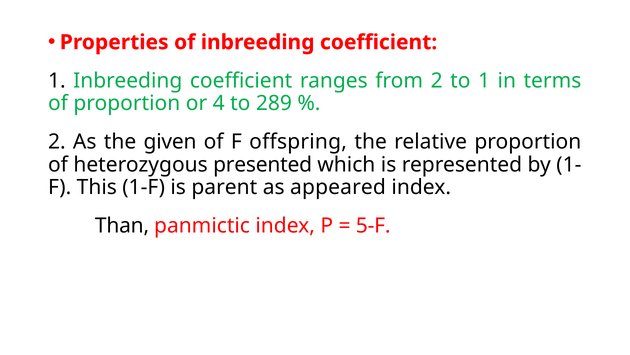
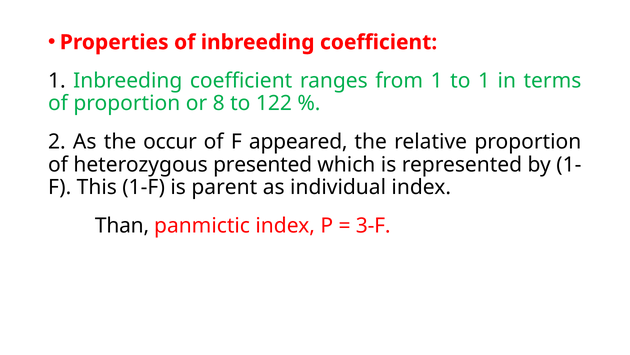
from 2: 2 -> 1
4: 4 -> 8
289: 289 -> 122
given: given -> occur
offspring: offspring -> appeared
appeared: appeared -> individual
5-F: 5-F -> 3-F
